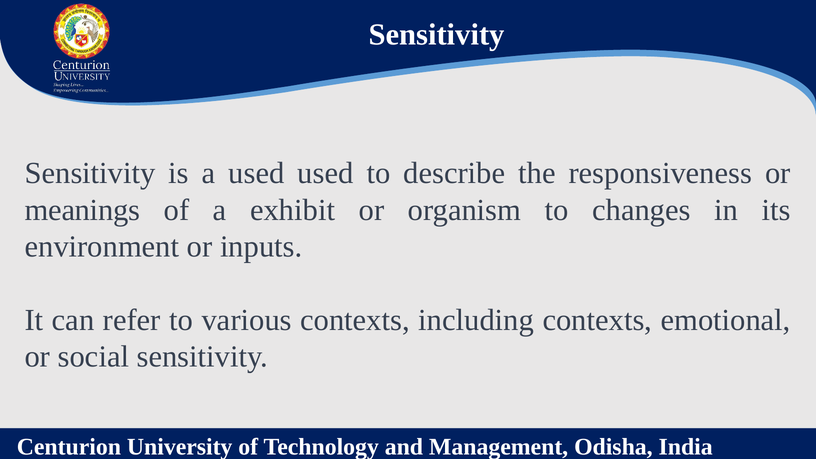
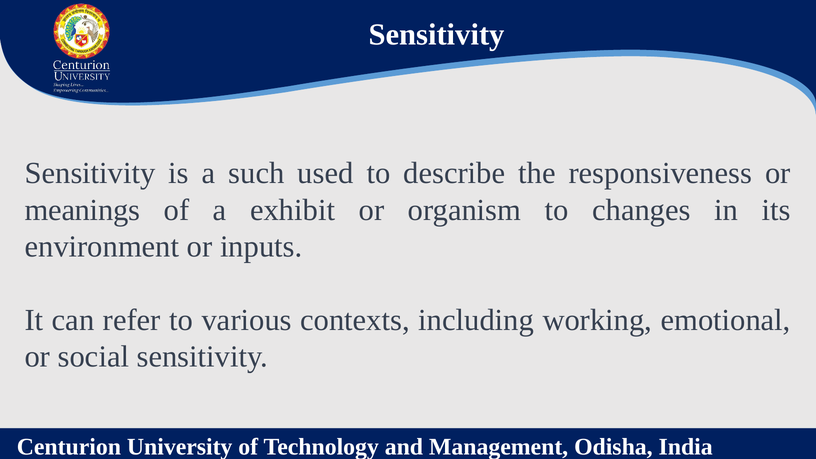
a used: used -> such
including contexts: contexts -> working
